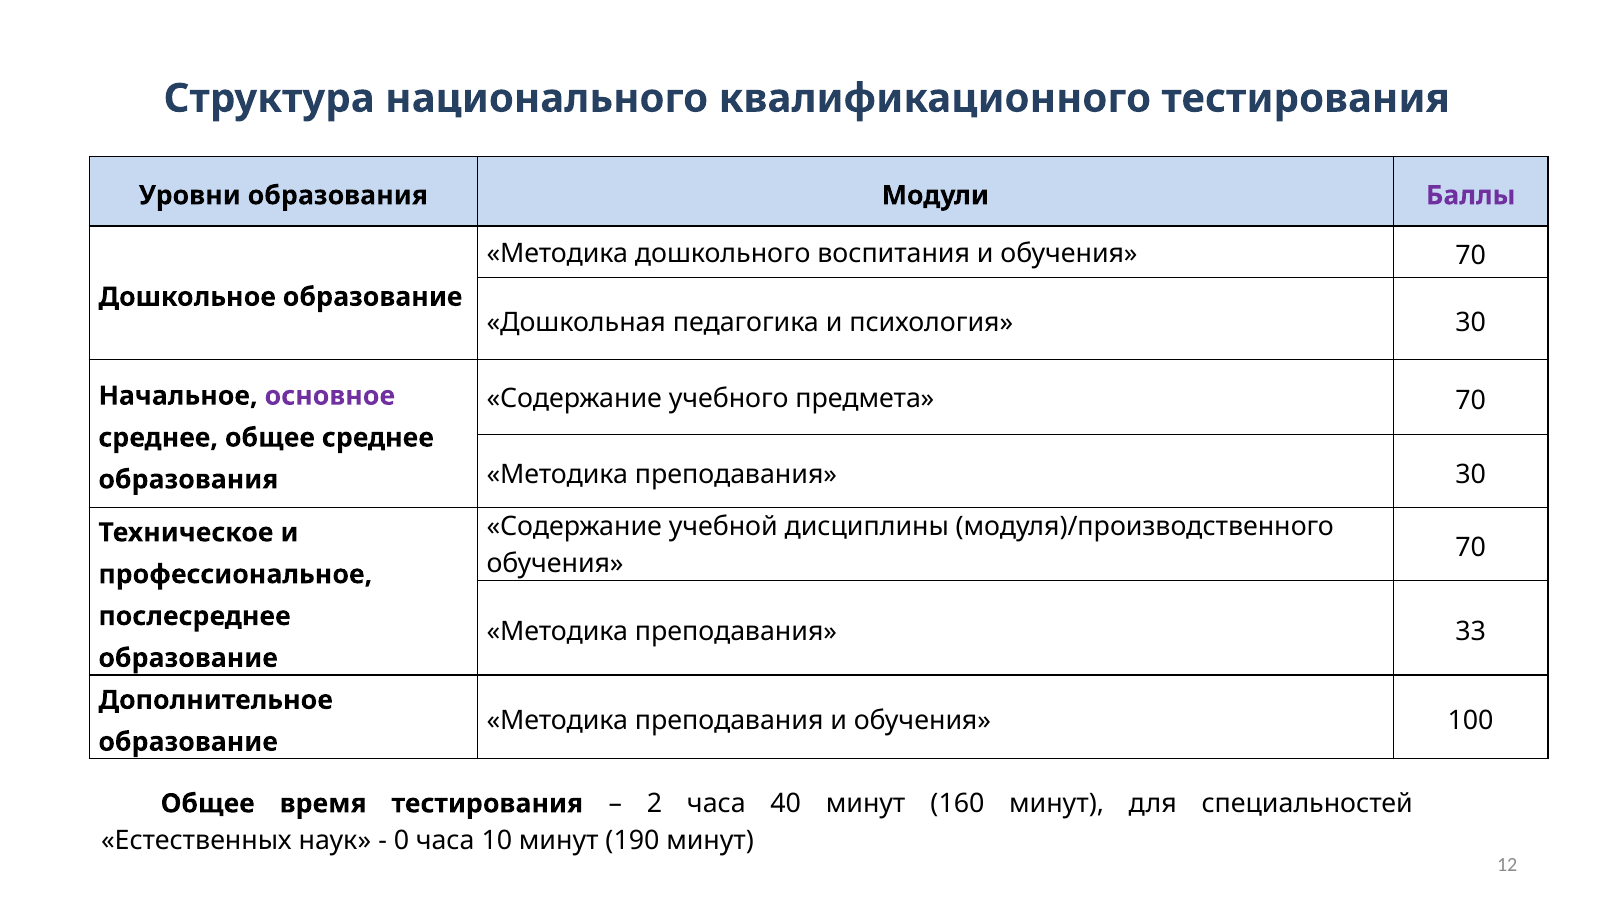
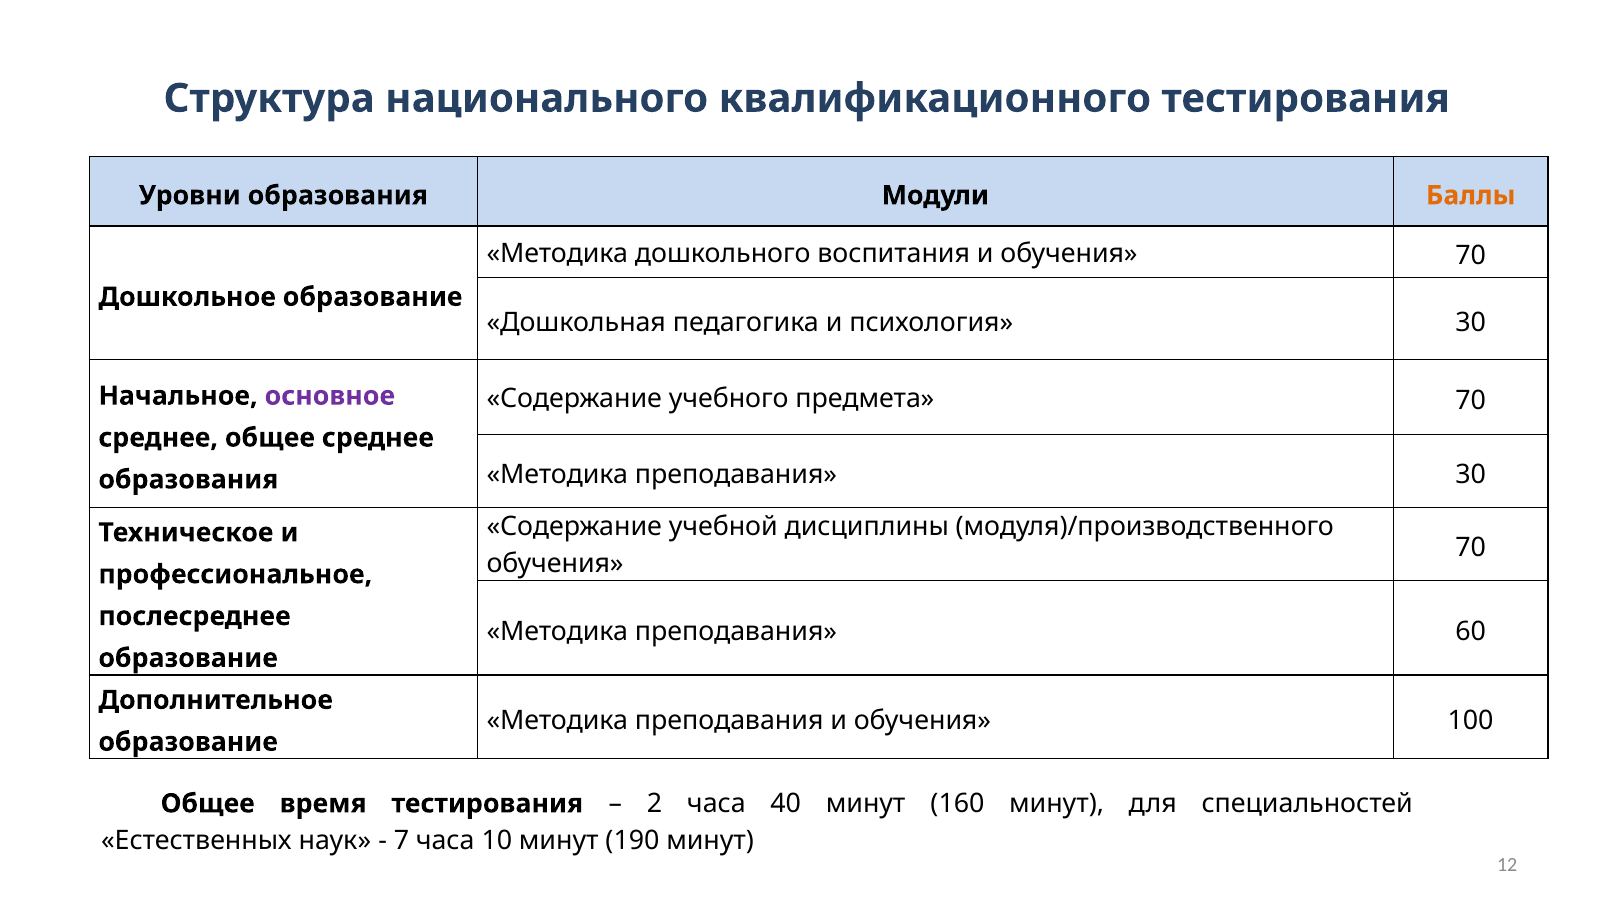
Баллы colour: purple -> orange
33: 33 -> 60
0: 0 -> 7
